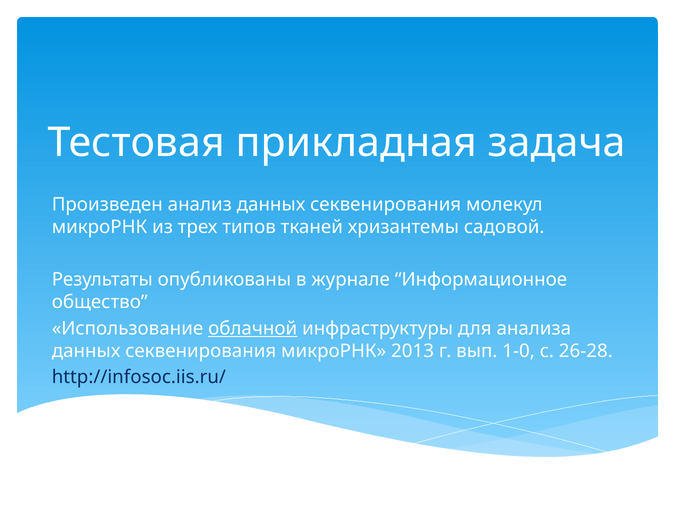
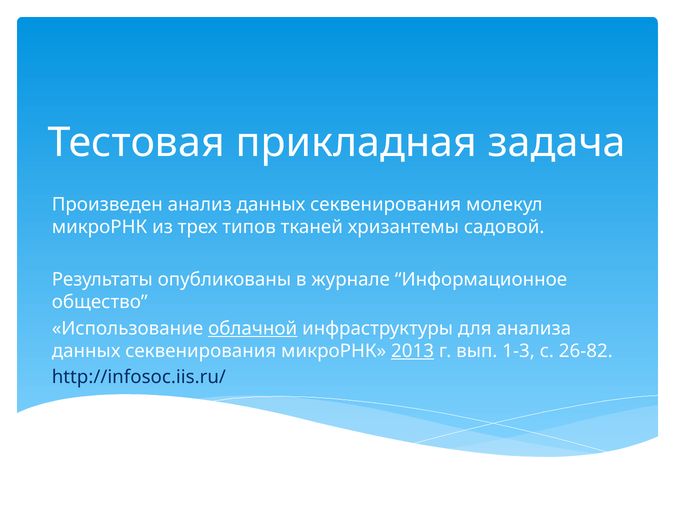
2013 underline: none -> present
1-0: 1-0 -> 1-3
26-28: 26-28 -> 26-82
